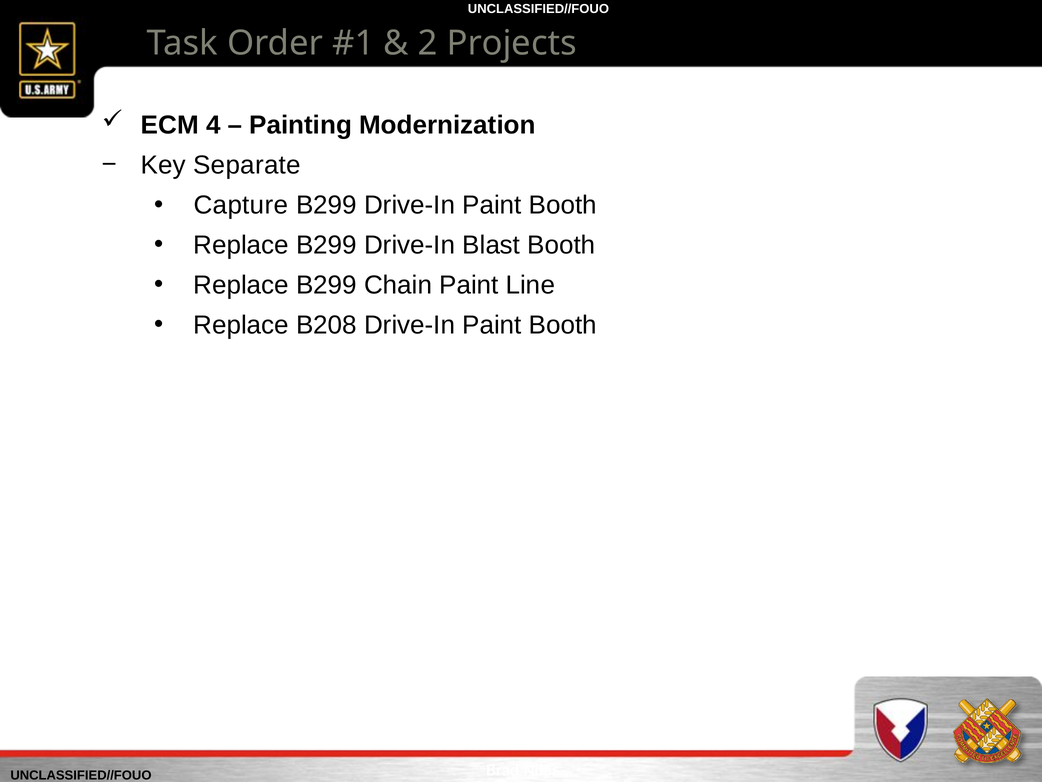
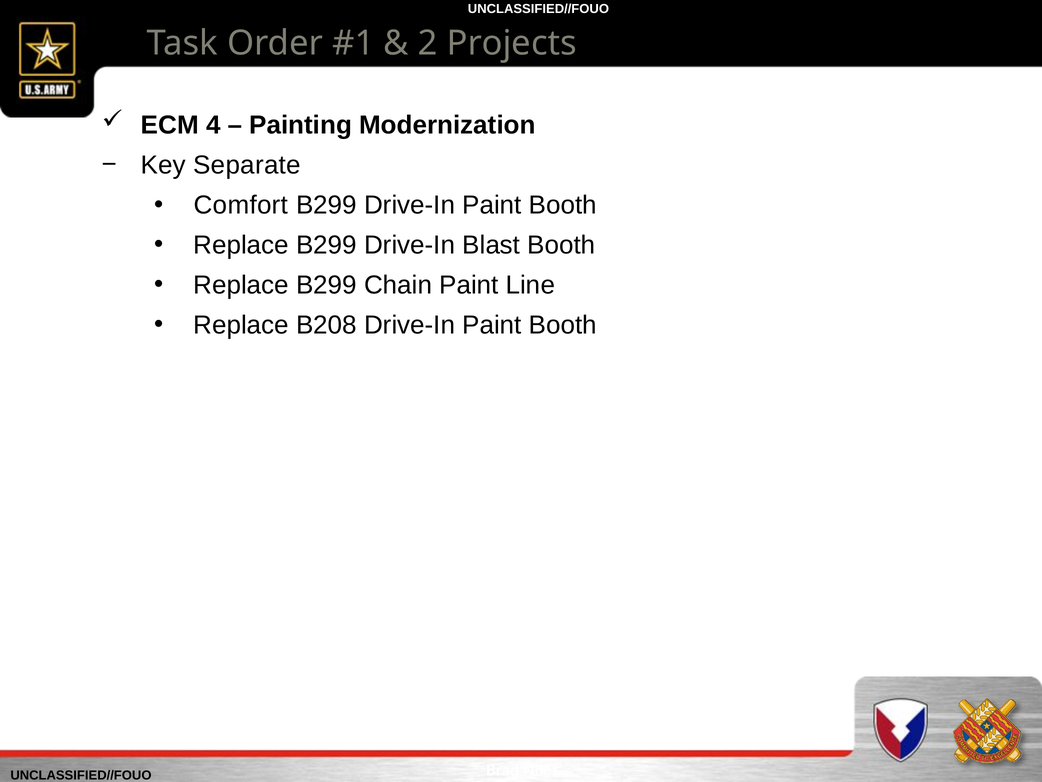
Capture: Capture -> Comfort
